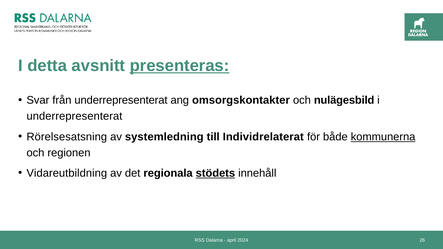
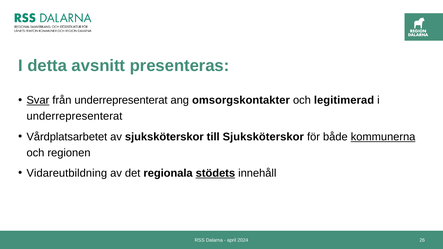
presenteras underline: present -> none
Svar underline: none -> present
nulägesbild: nulägesbild -> legitimerad
Rörelsesatsning: Rörelsesatsning -> Vårdplatsarbetet
av systemledning: systemledning -> sjuksköterskor
till Individrelaterat: Individrelaterat -> Sjuksköterskor
